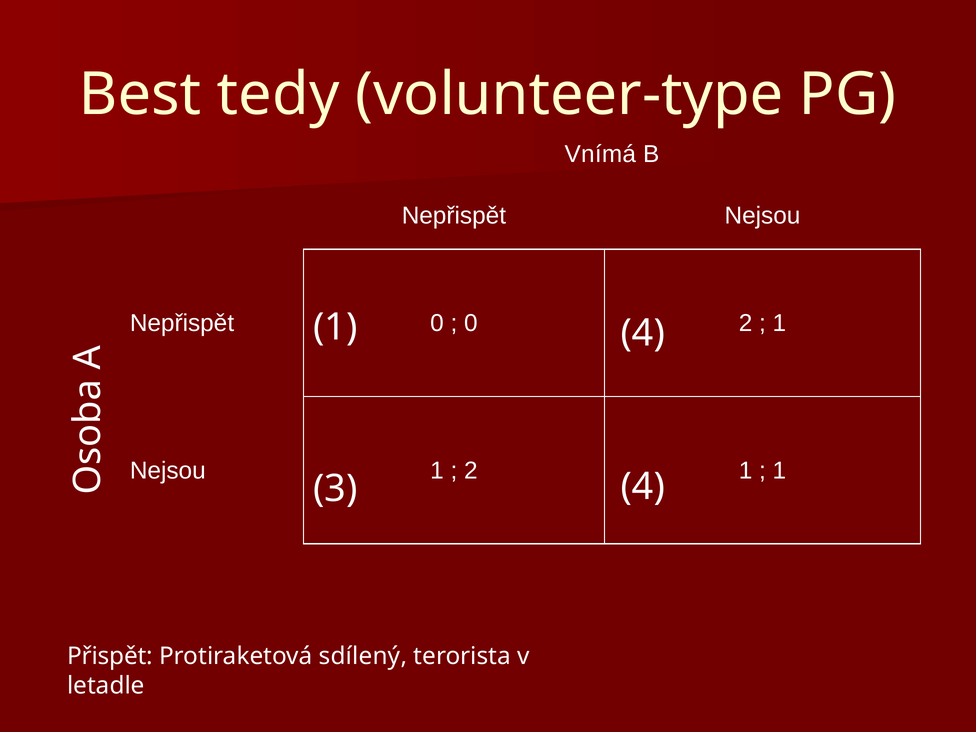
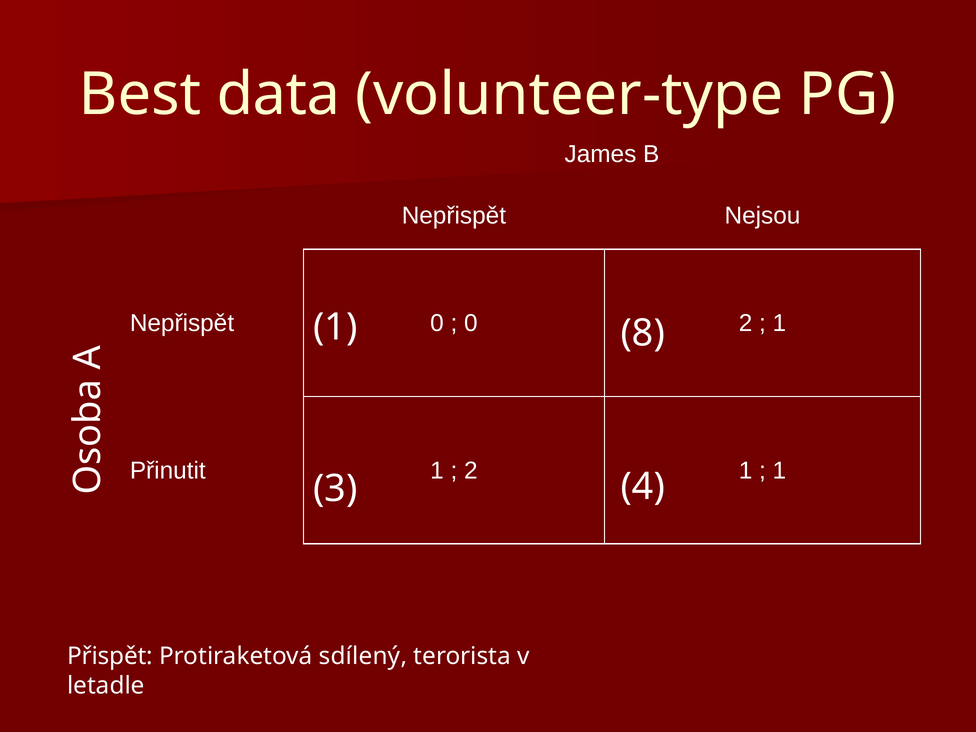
tedy: tedy -> data
Vnímá: Vnímá -> James
1 4: 4 -> 8
Nejsou at (168, 470): Nejsou -> Přinutit
